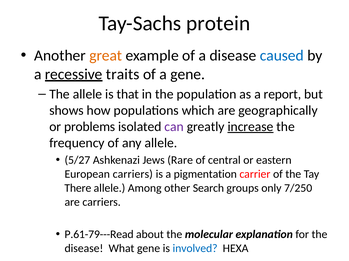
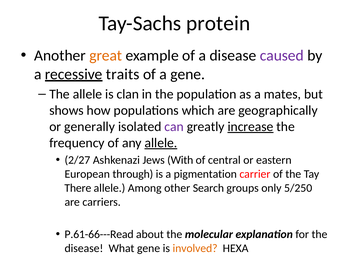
caused colour: blue -> purple
that: that -> clan
report: report -> mates
problems: problems -> generally
allele at (161, 143) underline: none -> present
5/27: 5/27 -> 2/27
Rare: Rare -> With
European carriers: carriers -> through
7/250: 7/250 -> 5/250
P.61-79---Read: P.61-79---Read -> P.61-66---Read
involved colour: blue -> orange
